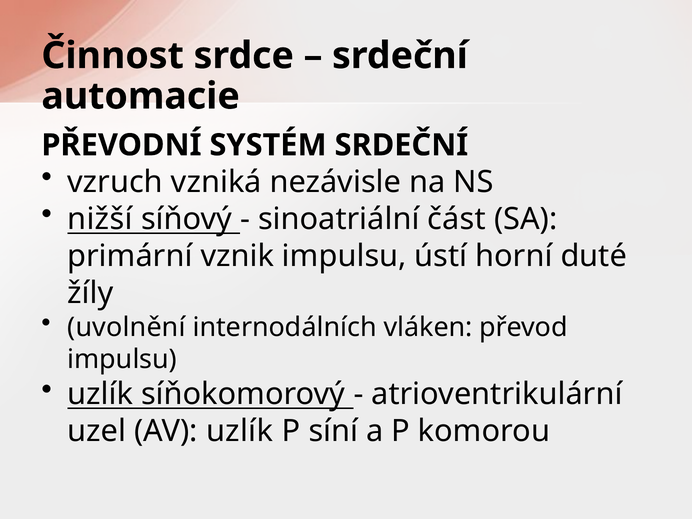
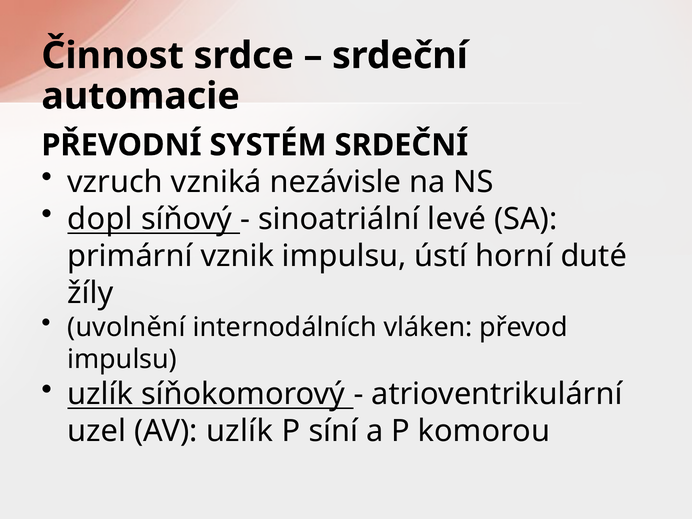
nižší: nižší -> dopl
část: část -> levé
